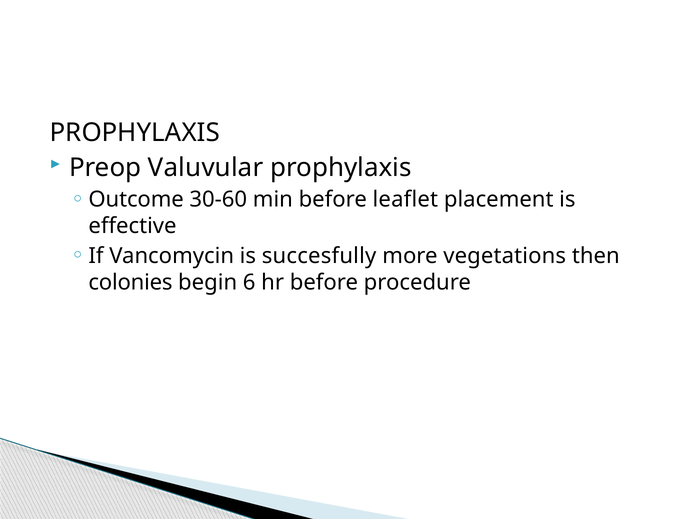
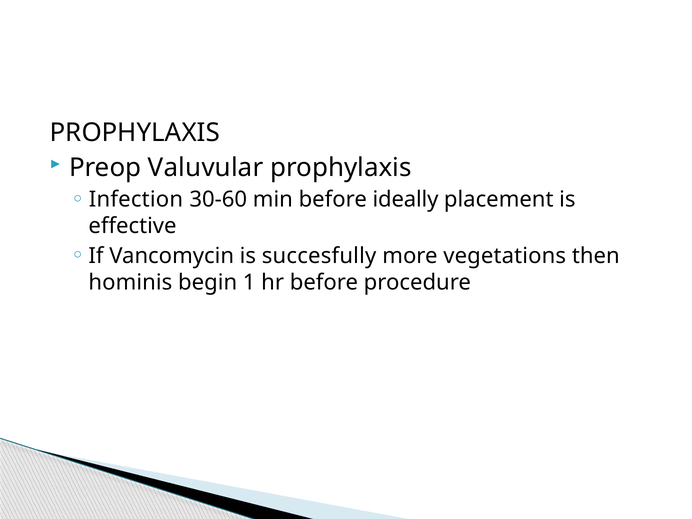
Outcome: Outcome -> Infection
leaflet: leaflet -> ideally
colonies: colonies -> hominis
6: 6 -> 1
